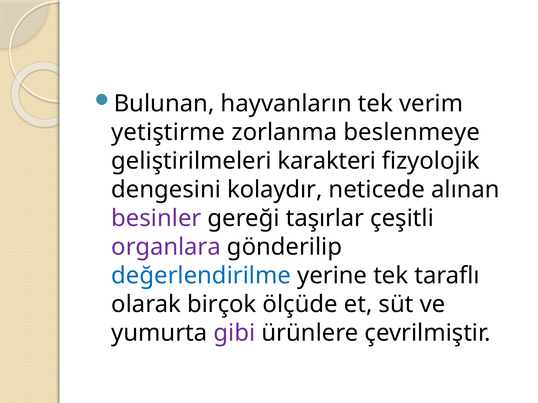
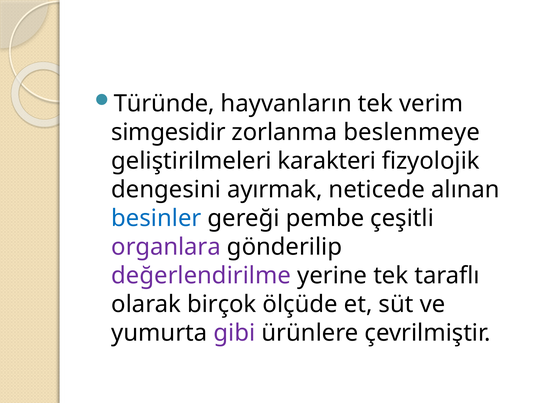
Bulunan: Bulunan -> Türünde
yetiştirme: yetiştirme -> simgesidir
kolaydır: kolaydır -> ayırmak
besinler colour: purple -> blue
taşırlar: taşırlar -> pembe
değerlendirilme colour: blue -> purple
